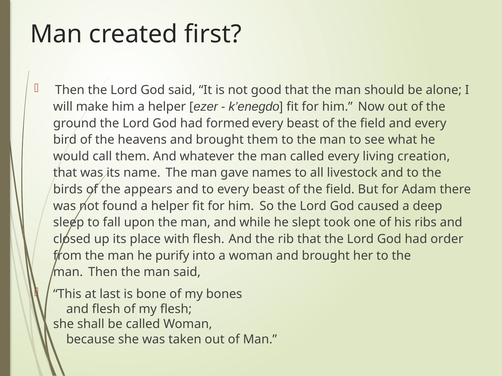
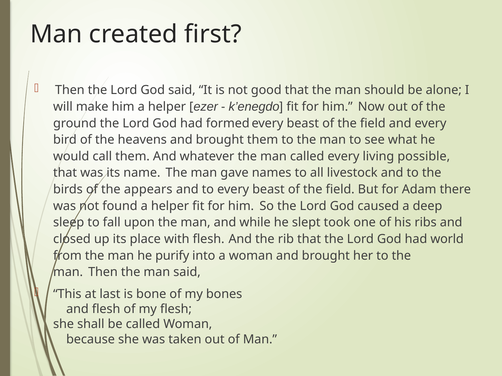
creation: creation -> possible
order: order -> world
